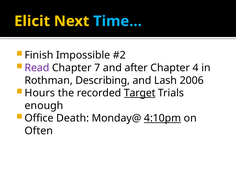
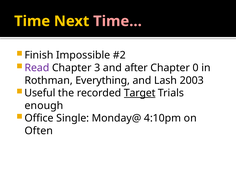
Elicit: Elicit -> Time
Time… colour: light blue -> pink
7: 7 -> 3
4: 4 -> 0
Describing: Describing -> Everything
2006: 2006 -> 2003
Hours: Hours -> Useful
Death: Death -> Single
4:10pm underline: present -> none
